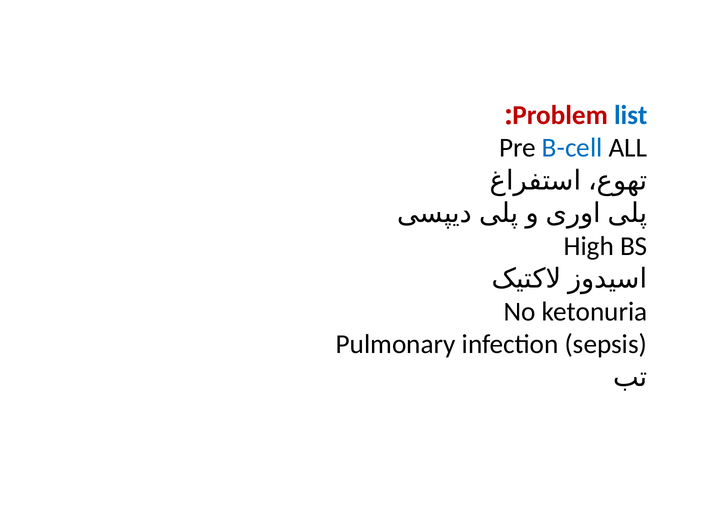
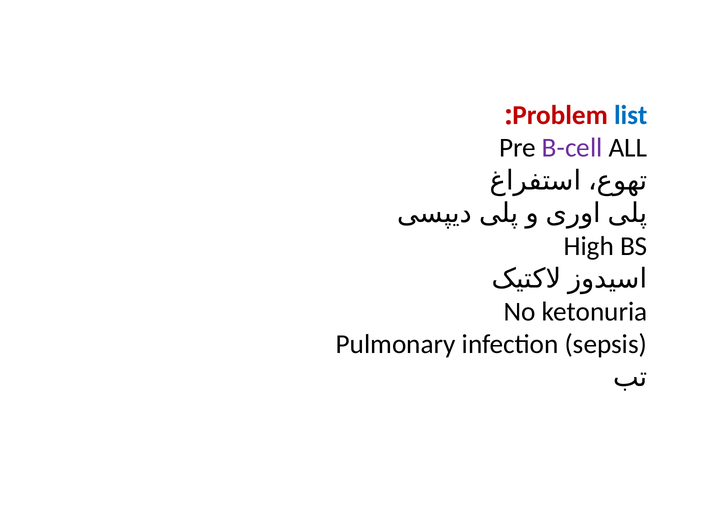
B-cell colour: blue -> purple
